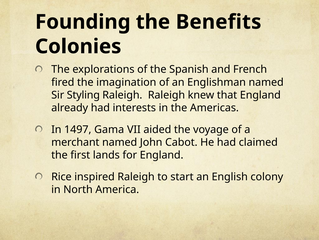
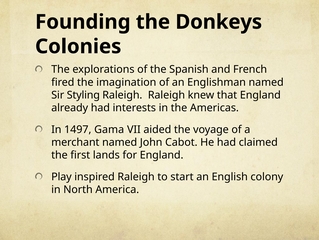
Benefits: Benefits -> Donkeys
Rice: Rice -> Play
